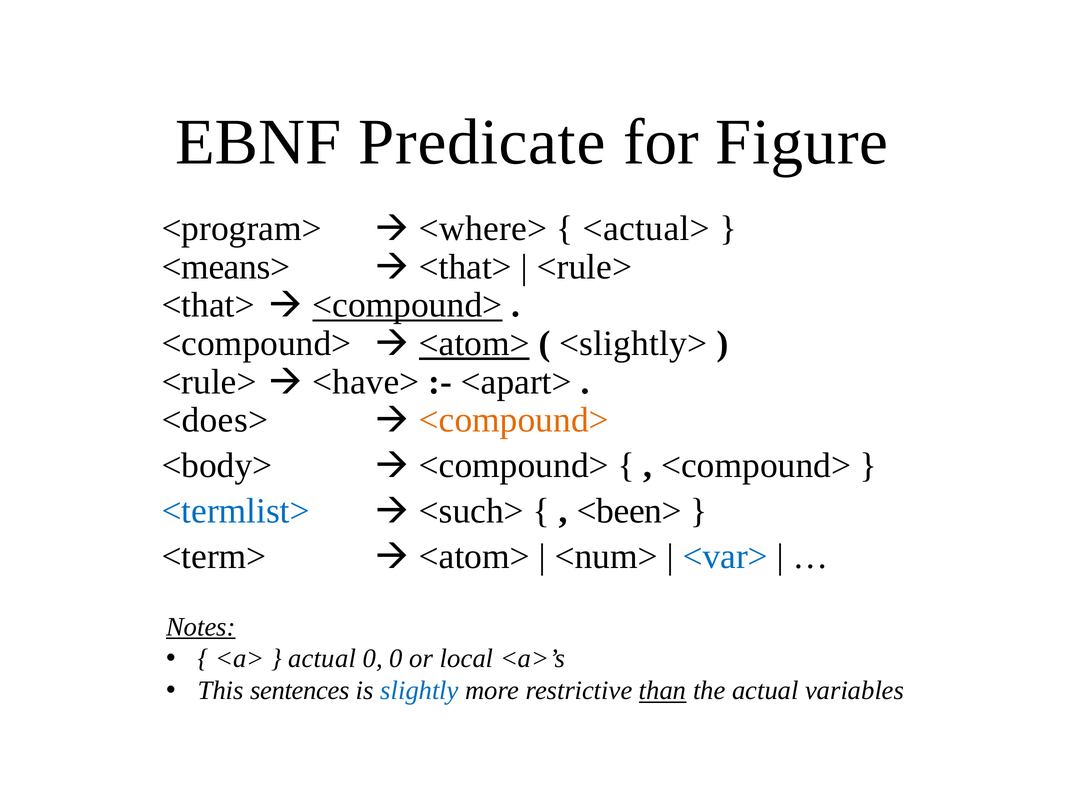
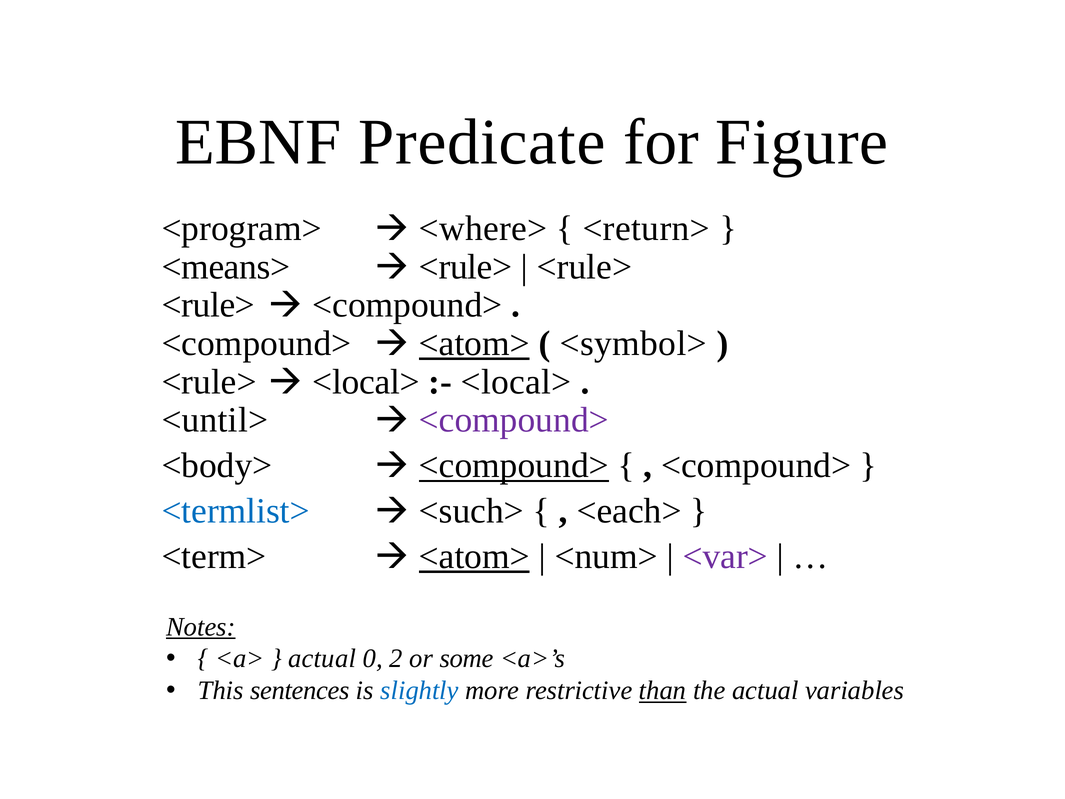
<actual>: <actual> -> <return>
<that> at (465, 267): <that> -> <rule>
<that> at (208, 305): <that> -> <rule>
<compound> at (407, 305) underline: present -> none
<slightly>: <slightly> -> <symbol>
<have> at (366, 382): <have> -> <local>
<apart> at (516, 382): <apart> -> <local>
<does>: <does> -> <until>
<compound> at (514, 420) colour: orange -> purple
<compound> at (514, 465) underline: none -> present
<been>: <been> -> <each>
<atom> at (474, 556) underline: none -> present
<var> colour: blue -> purple
0 0: 0 -> 2
local: local -> some
